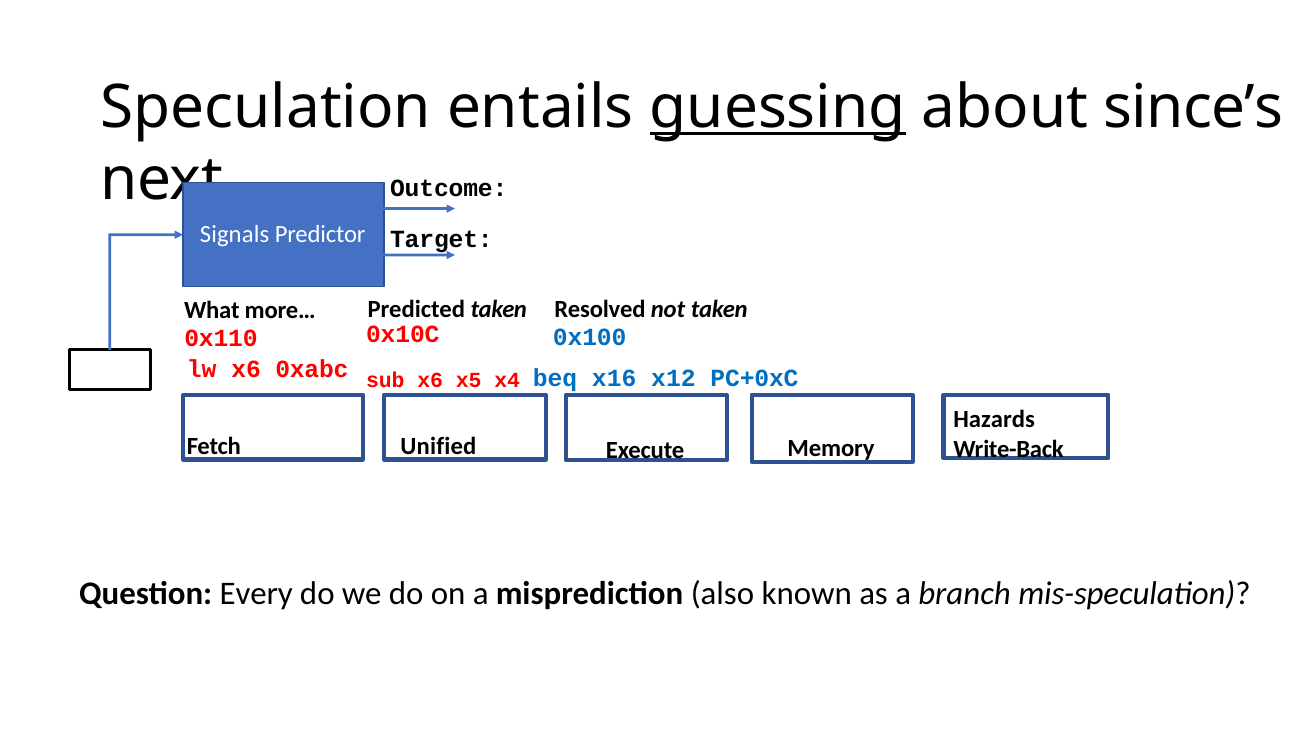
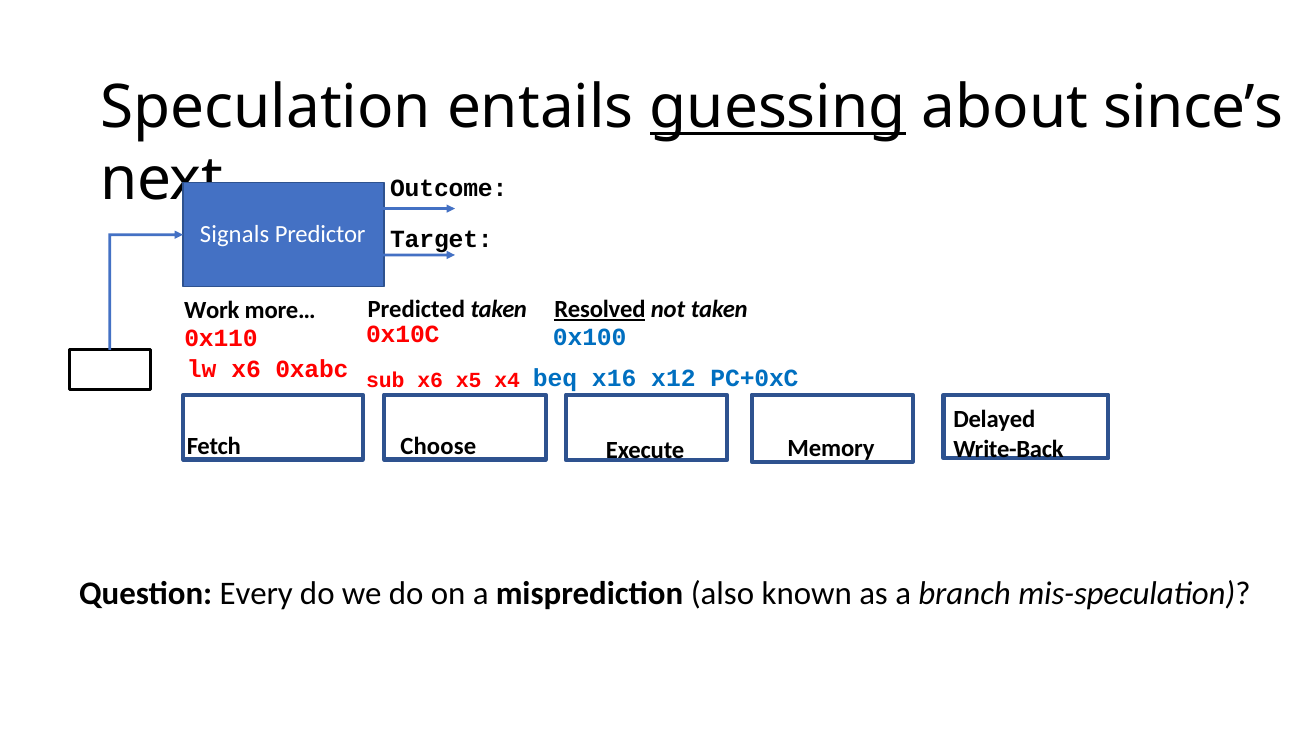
Resolved underline: none -> present
What: What -> Work
Hazards: Hazards -> Delayed
Unified: Unified -> Choose
